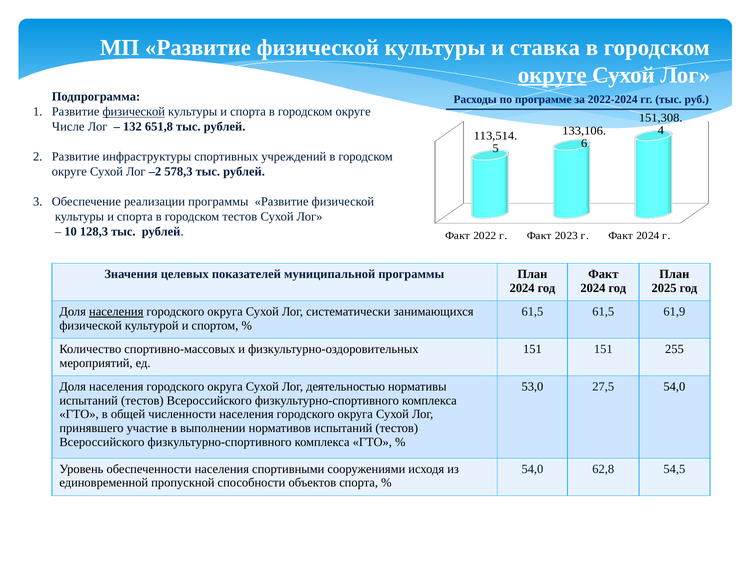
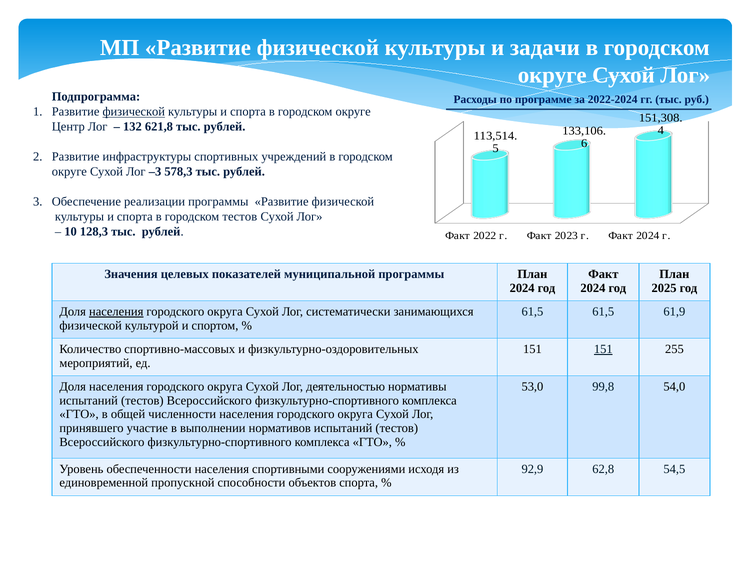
ставка: ставка -> задачи
округе at (552, 75) underline: present -> none
Числе: Числе -> Центр
651,8: 651,8 -> 621,8
–2: –2 -> –3
151 at (603, 349) underline: none -> present
27,5: 27,5 -> 99,8
54,0 at (532, 469): 54,0 -> 92,9
